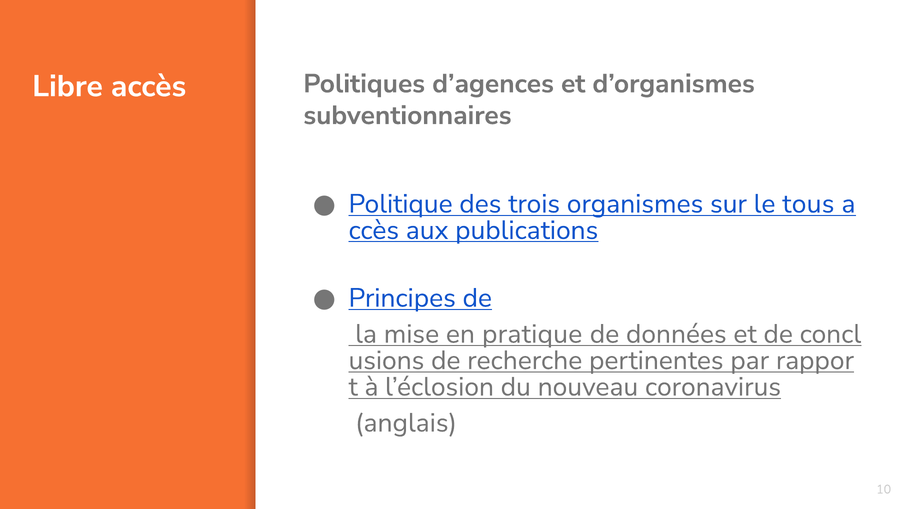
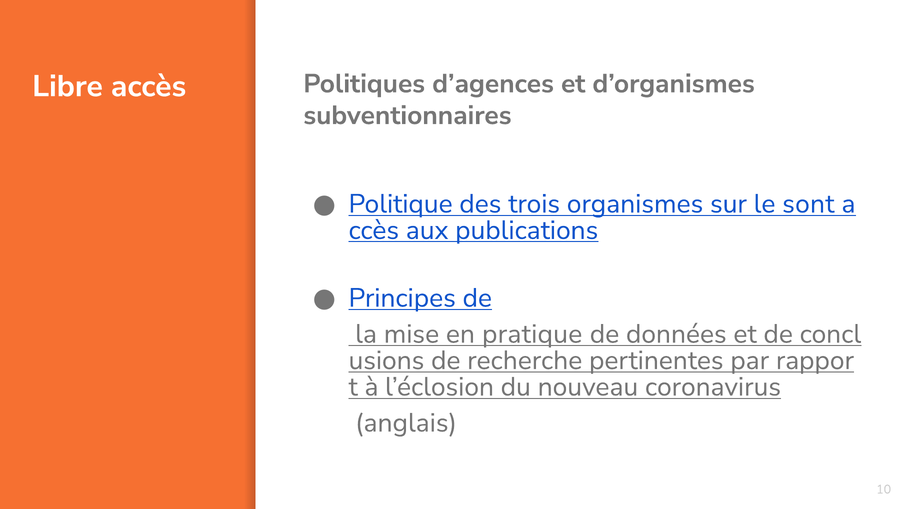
tous: tous -> sont
